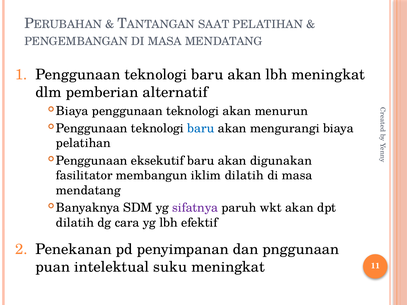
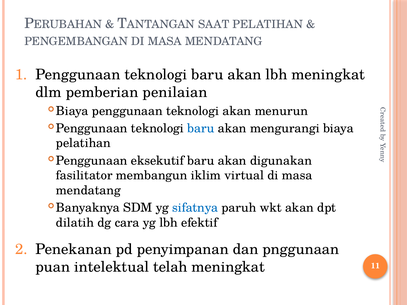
alternatif: alternatif -> penilaian
iklim dilatih: dilatih -> virtual
sifatnya colour: purple -> blue
suku: suku -> telah
